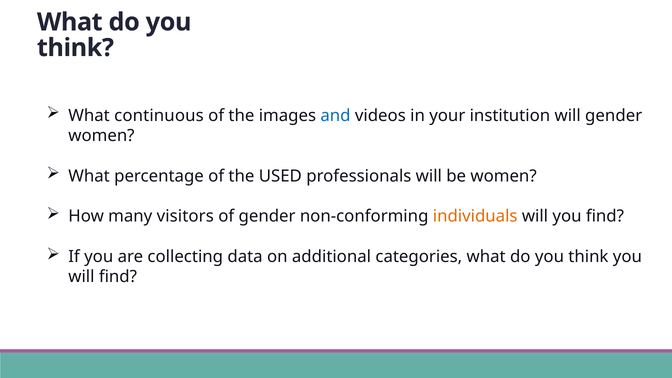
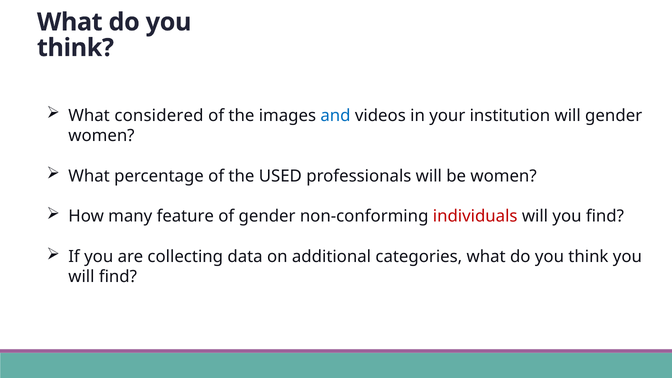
continuous: continuous -> considered
visitors: visitors -> feature
individuals colour: orange -> red
